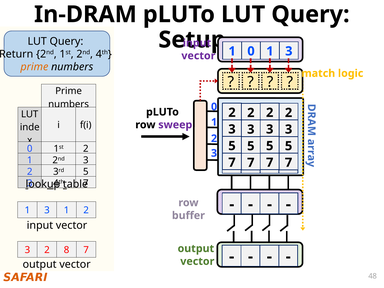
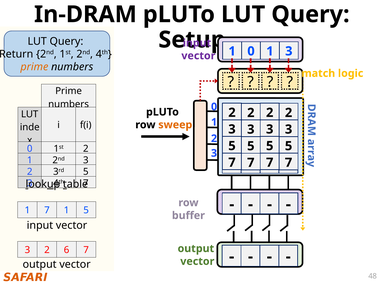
sweep colour: purple -> orange
3 at (47, 210): 3 -> 7
2 at (86, 210): 2 -> 5
8: 8 -> 6
